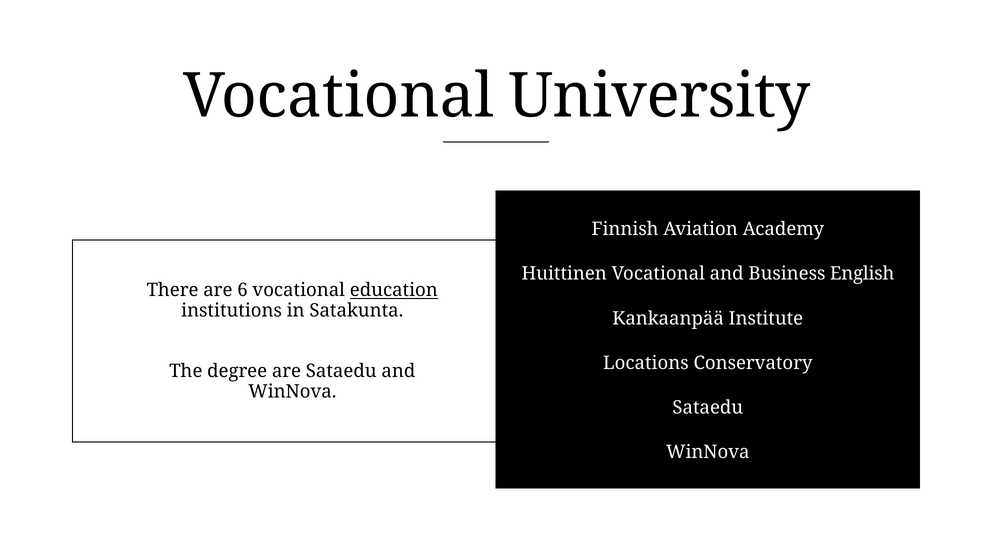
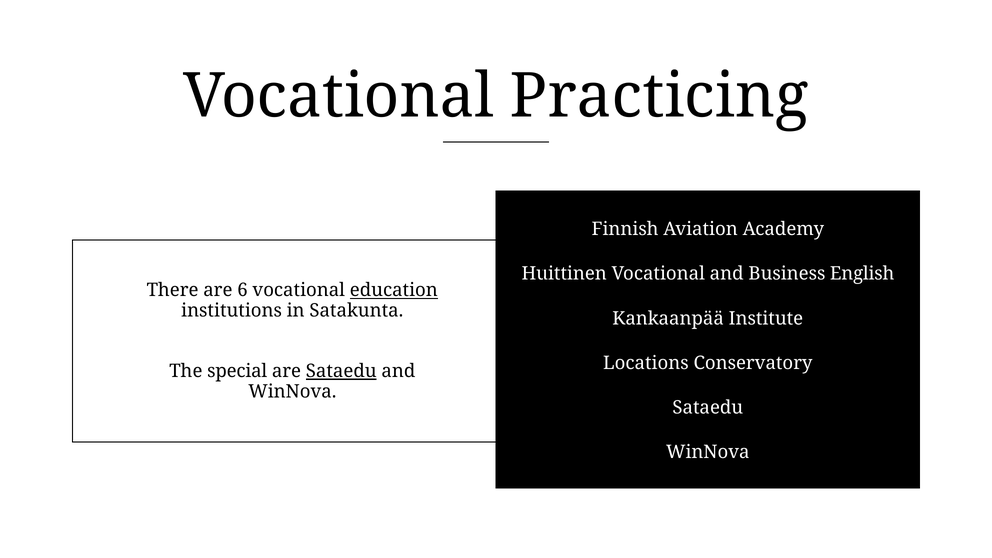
University: University -> Practicing
degree: degree -> special
Sataedu at (341, 371) underline: none -> present
